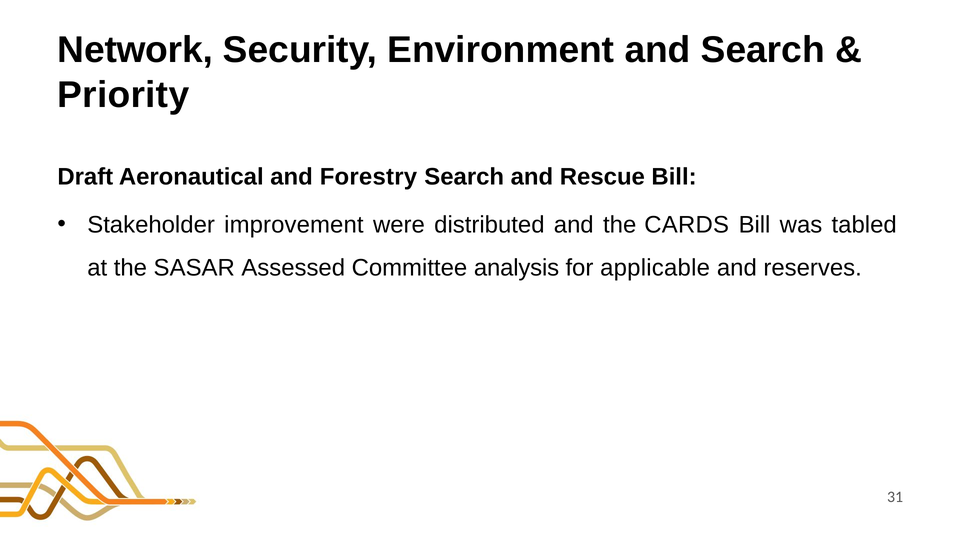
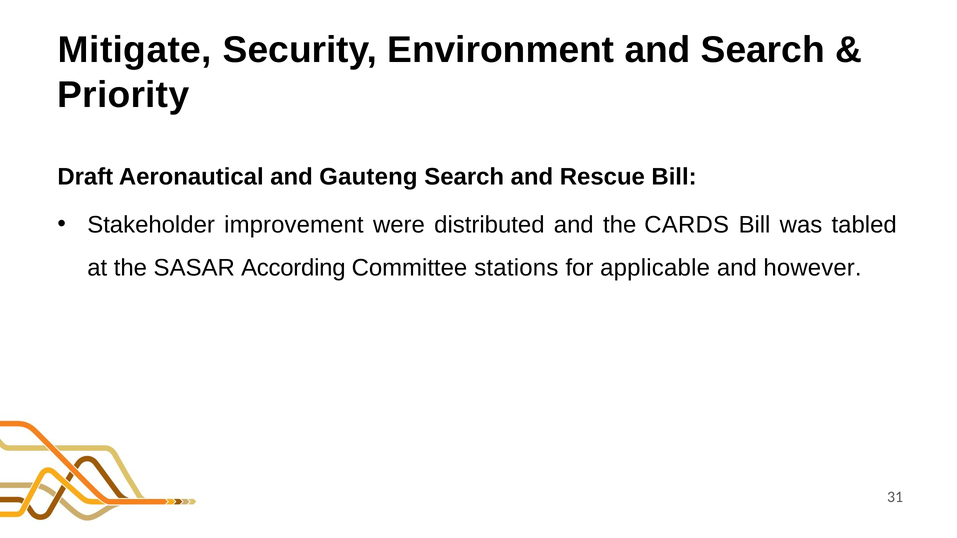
Network: Network -> Mitigate
Forestry: Forestry -> Gauteng
Assessed: Assessed -> According
analysis: analysis -> stations
reserves: reserves -> however
